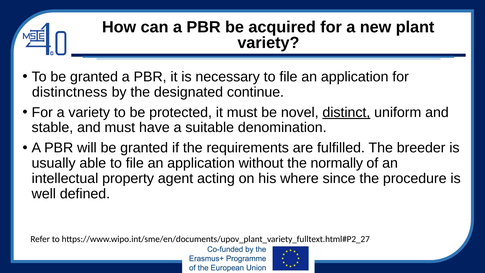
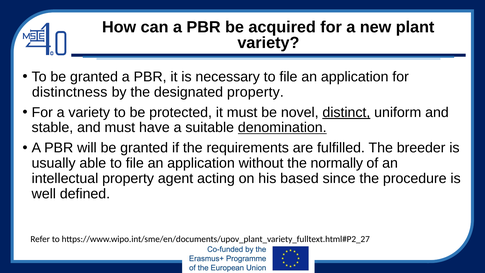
designated continue: continue -> property
denomination underline: none -> present
where: where -> based
